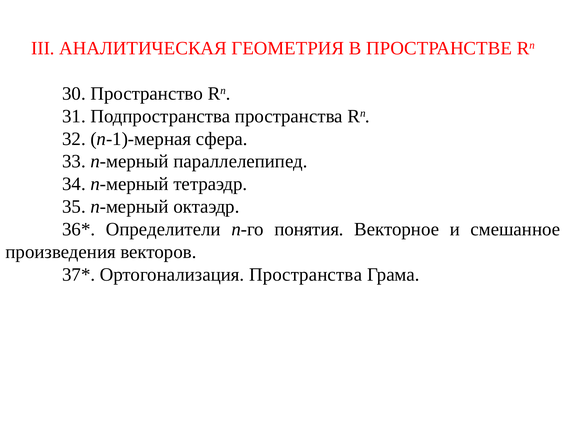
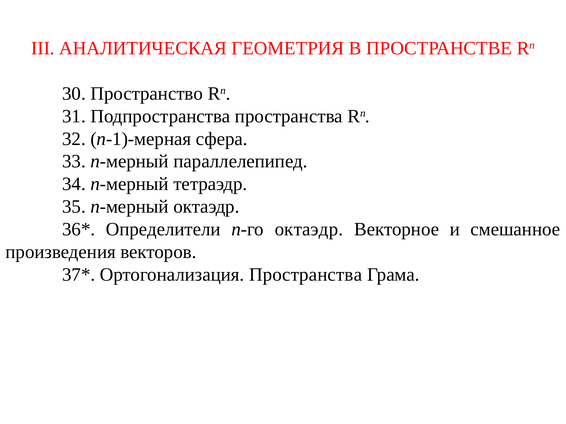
n-го понятия: понятия -> октаэдр
